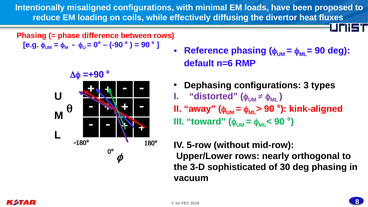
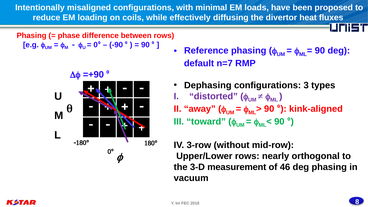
n=6: n=6 -> n=7
5-row: 5-row -> 3-row
sophisticated: sophisticated -> measurement
30: 30 -> 46
